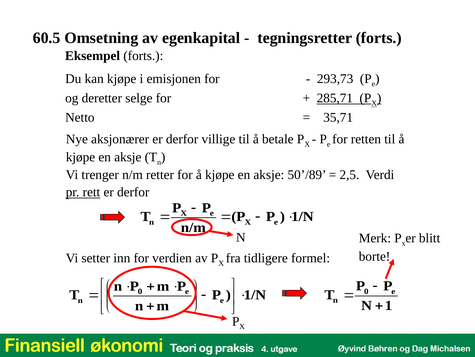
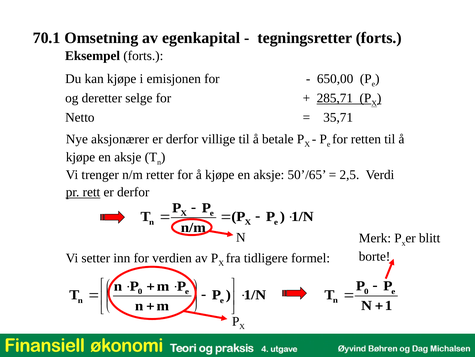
60.5: 60.5 -> 70.1
293,73: 293,73 -> 650,00
50’/89: 50’/89 -> 50’/65
